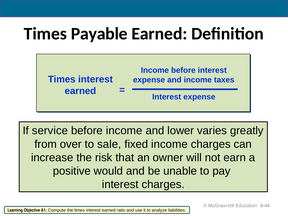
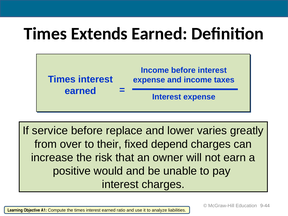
Payable: Payable -> Extends
before income: income -> replace
sale: sale -> their
fixed income: income -> depend
